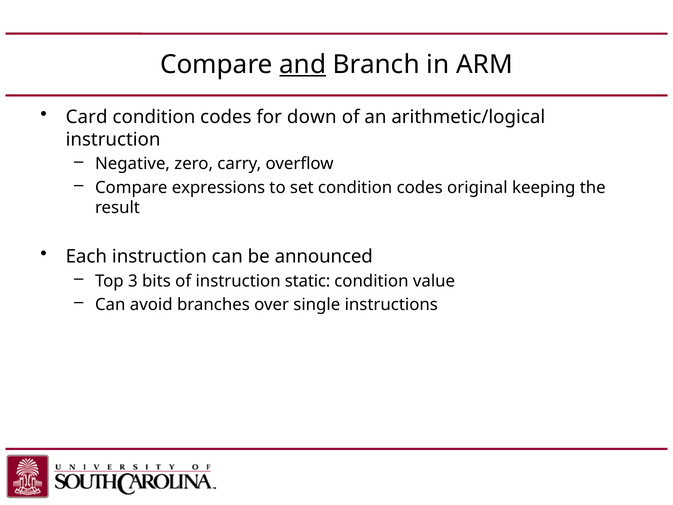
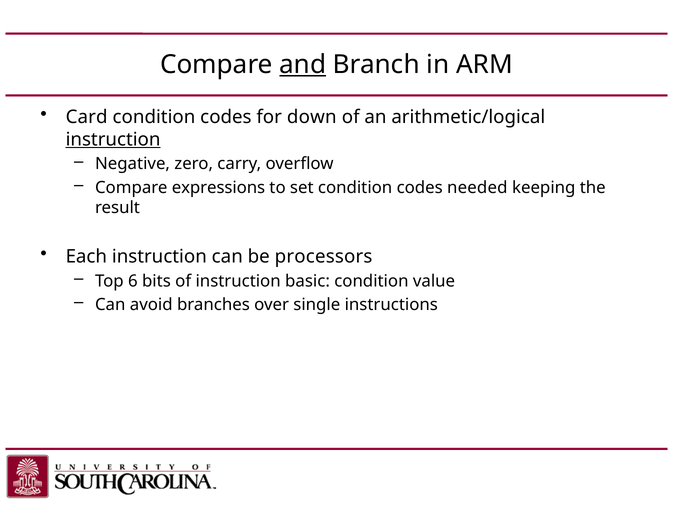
instruction at (113, 139) underline: none -> present
original: original -> needed
announced: announced -> processors
3: 3 -> 6
static: static -> basic
